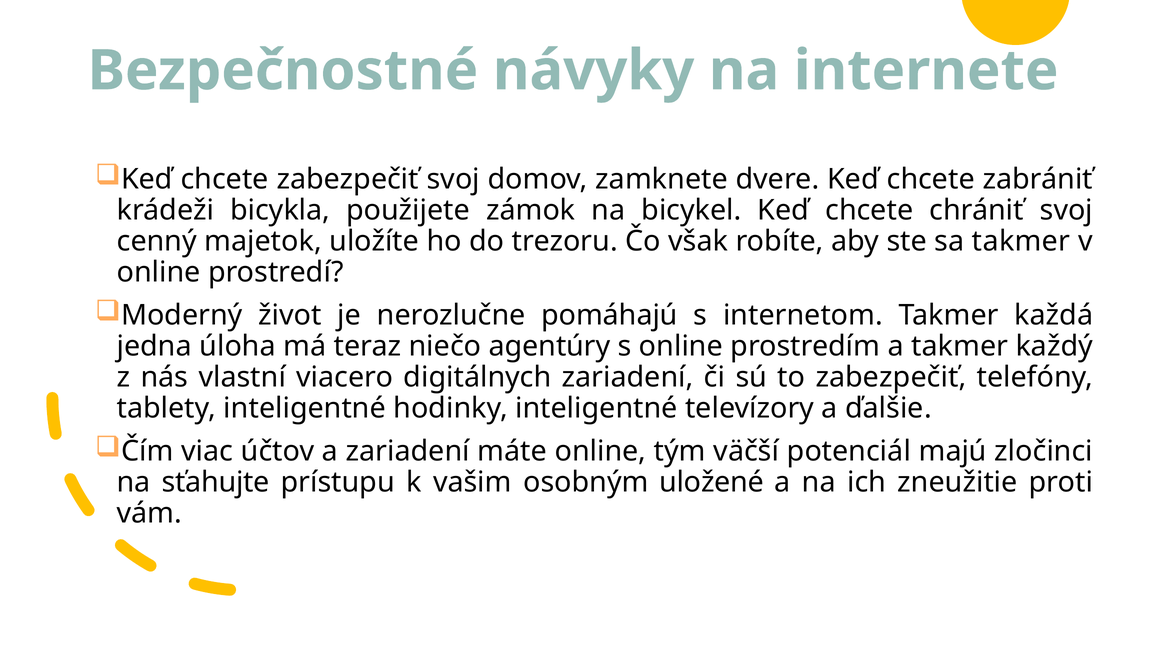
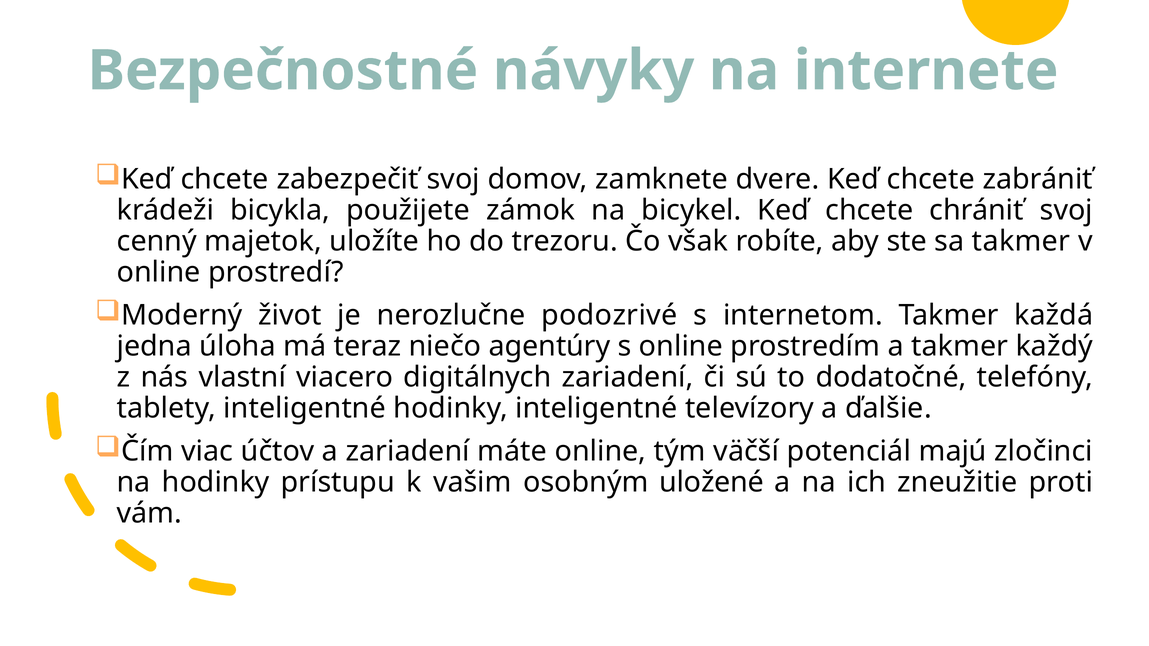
pomáhajú: pomáhajú -> podozrivé
to zabezpečiť: zabezpečiť -> dodatočné
na sťahujte: sťahujte -> hodinky
